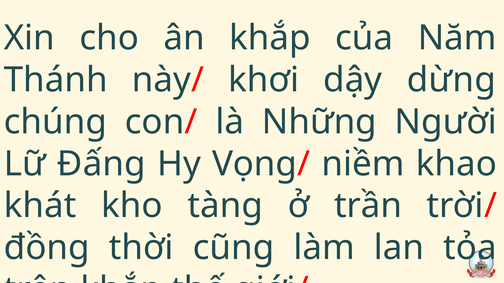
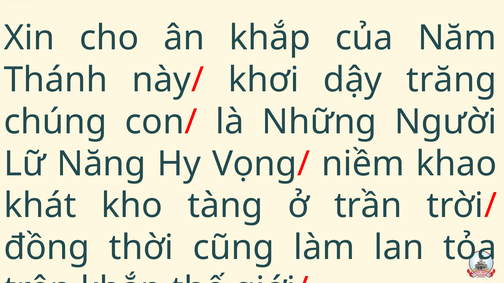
dừng: dừng -> trăng
Đấng: Đấng -> Năng
